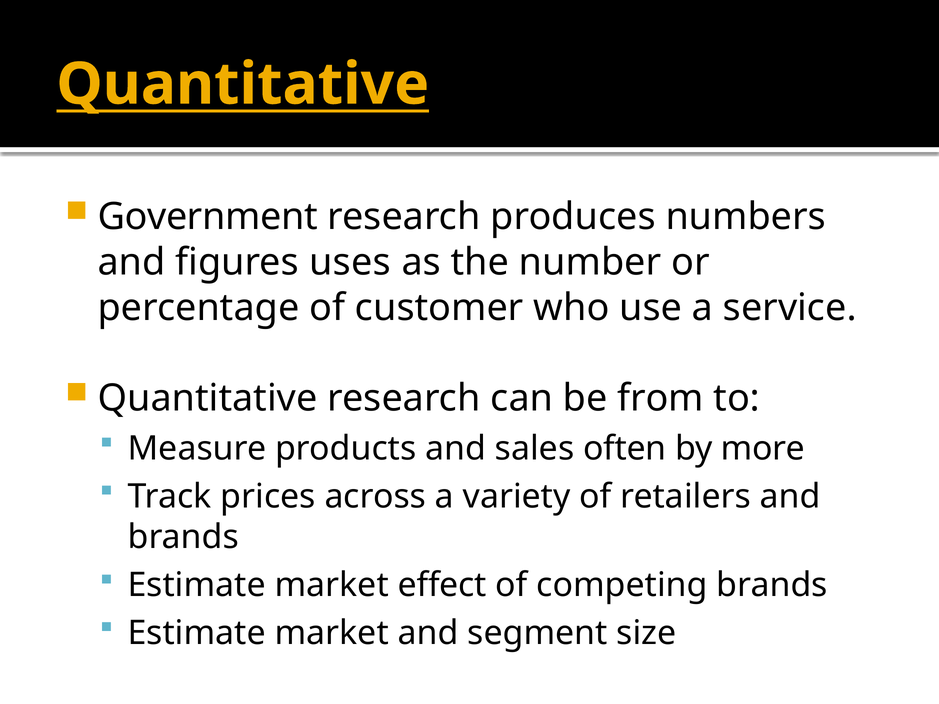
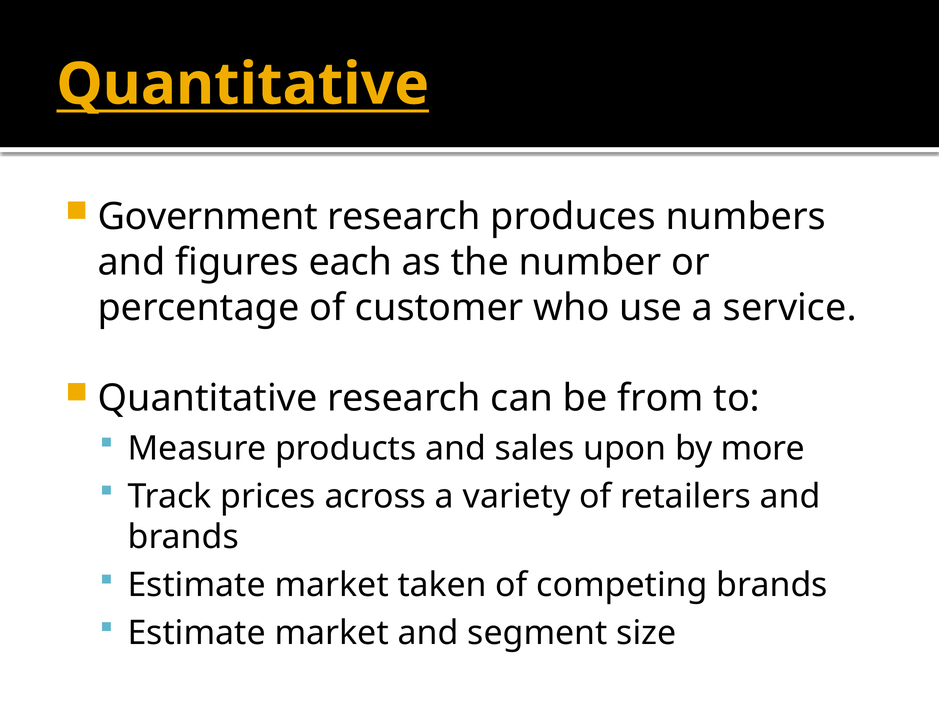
uses: uses -> each
often: often -> upon
effect: effect -> taken
